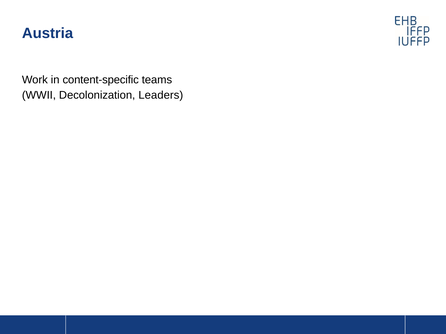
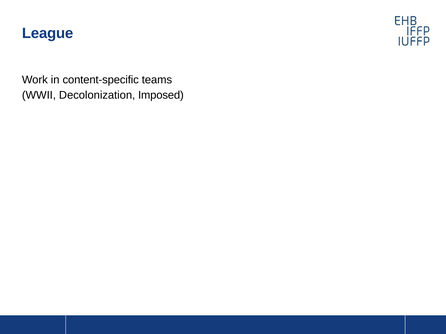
Austria: Austria -> League
Leaders: Leaders -> Imposed
